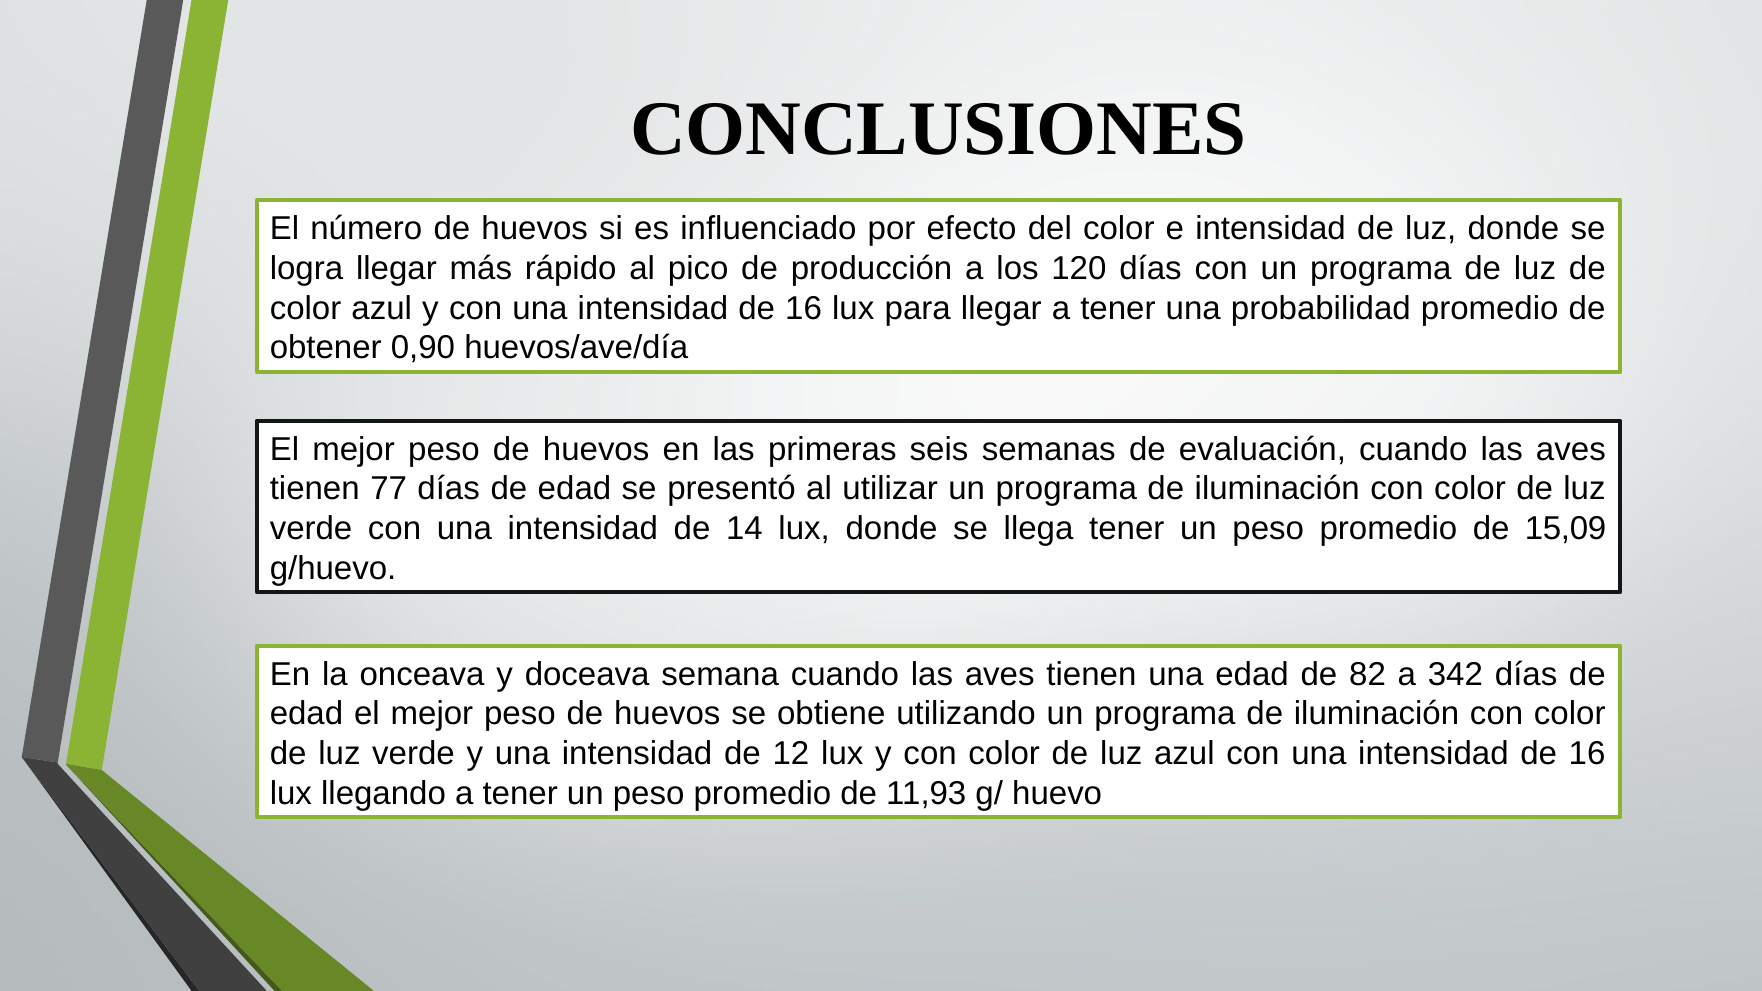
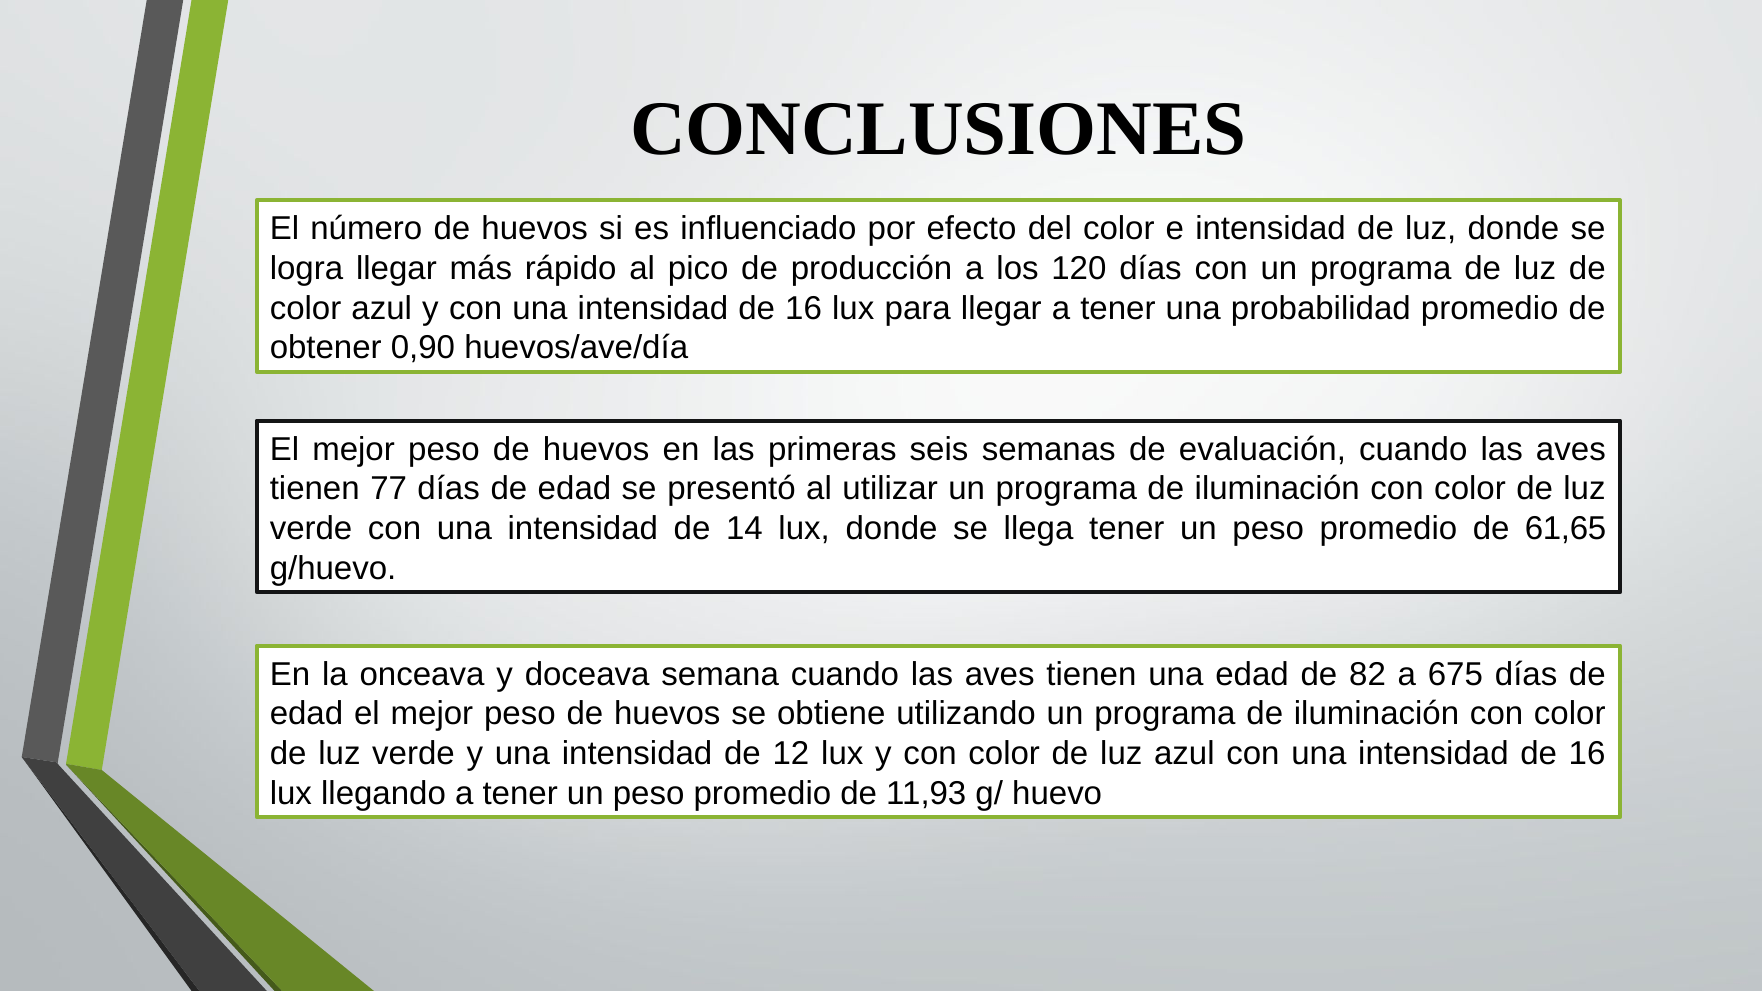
15,09: 15,09 -> 61,65
342: 342 -> 675
